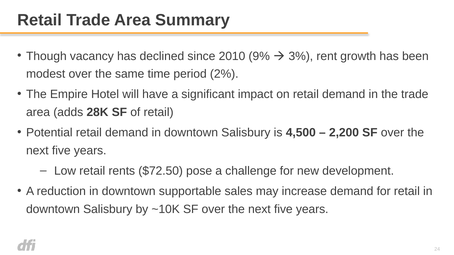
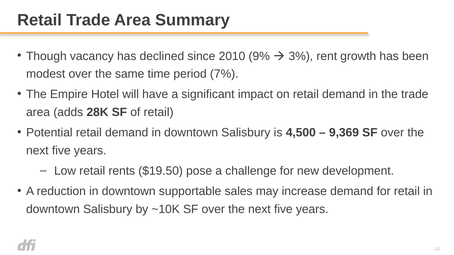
2%: 2% -> 7%
2,200: 2,200 -> 9,369
$72.50: $72.50 -> $19.50
